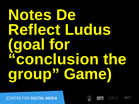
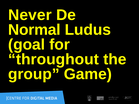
Notes: Notes -> Never
Reflect: Reflect -> Normal
conclusion: conclusion -> throughout
